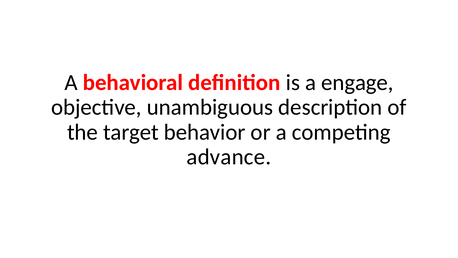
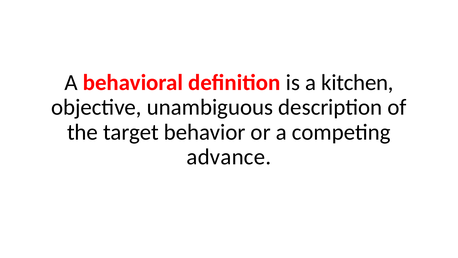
engage: engage -> kitchen
